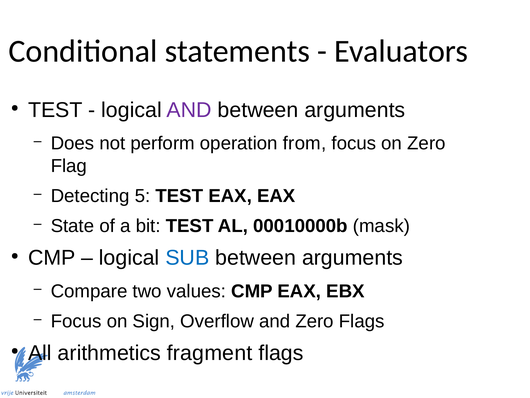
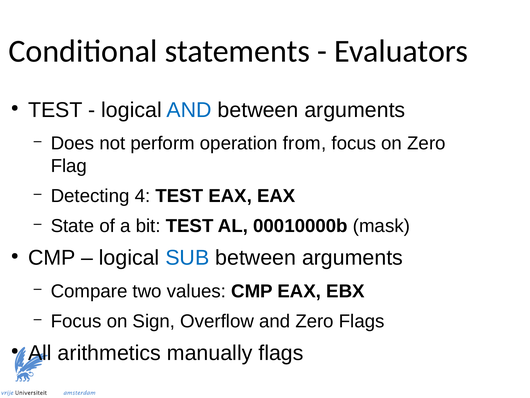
AND at (189, 110) colour: purple -> blue
5: 5 -> 4
fragment: fragment -> manually
